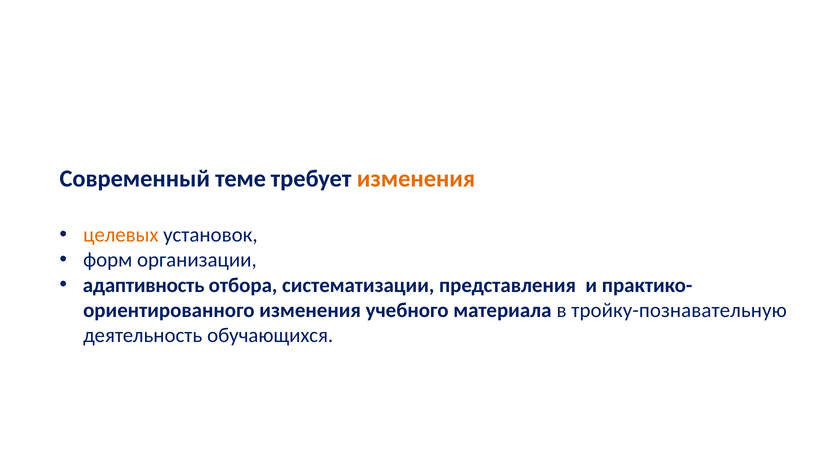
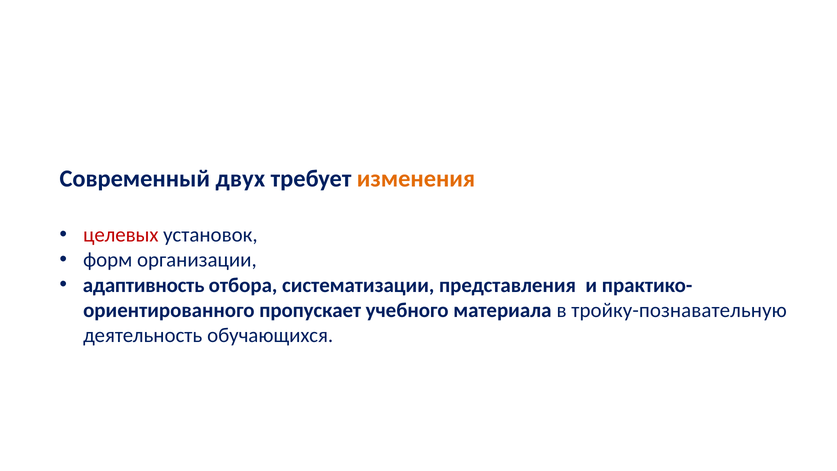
теме: теме -> двух
целевых colour: orange -> red
изменения at (310, 310): изменения -> пропускает
